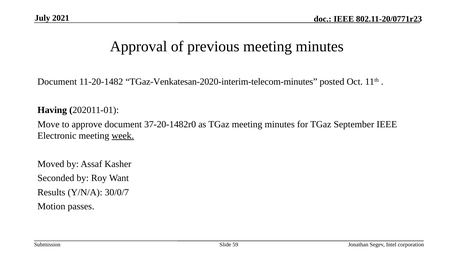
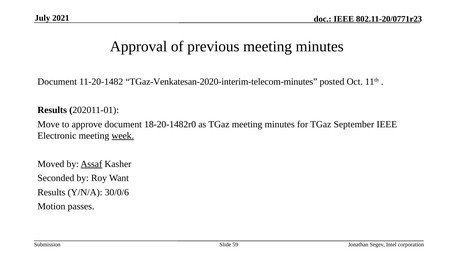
Having at (52, 110): Having -> Results
37-20-1482r0: 37-20-1482r0 -> 18-20-1482r0
Assaf underline: none -> present
30/0/7: 30/0/7 -> 30/0/6
